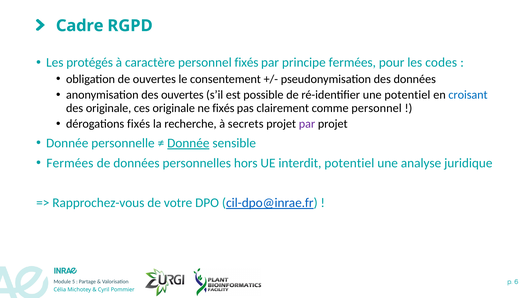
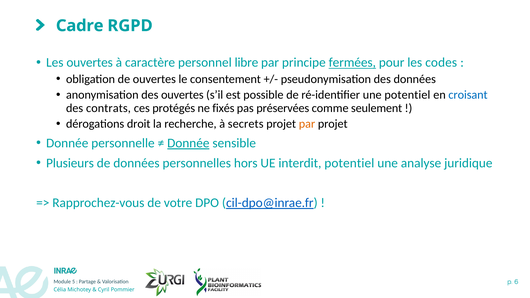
Les protégés: protégés -> ouvertes
personnel fixés: fixés -> libre
fermées at (352, 63) underline: none -> present
des originale: originale -> contrats
ces originale: originale -> protégés
clairement: clairement -> préservées
comme personnel: personnel -> seulement
dérogations fixés: fixés -> droit
par at (307, 124) colour: purple -> orange
Fermées at (70, 163): Fermées -> Plusieurs
